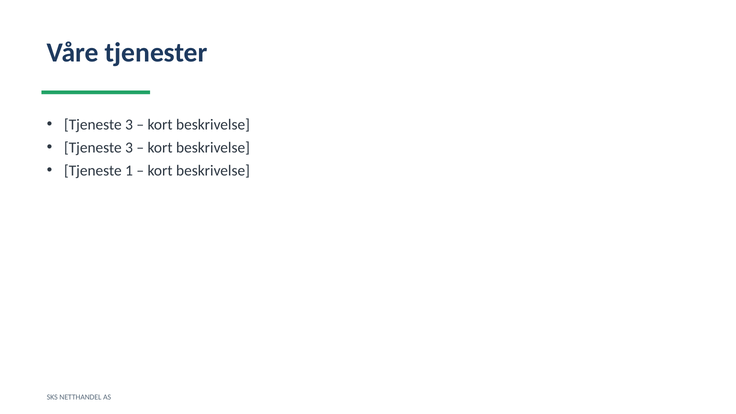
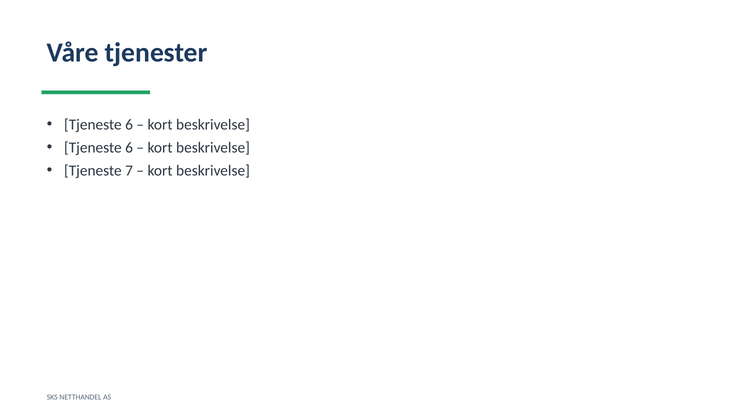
3 at (129, 125): 3 -> 6
3 at (129, 148): 3 -> 6
1: 1 -> 7
